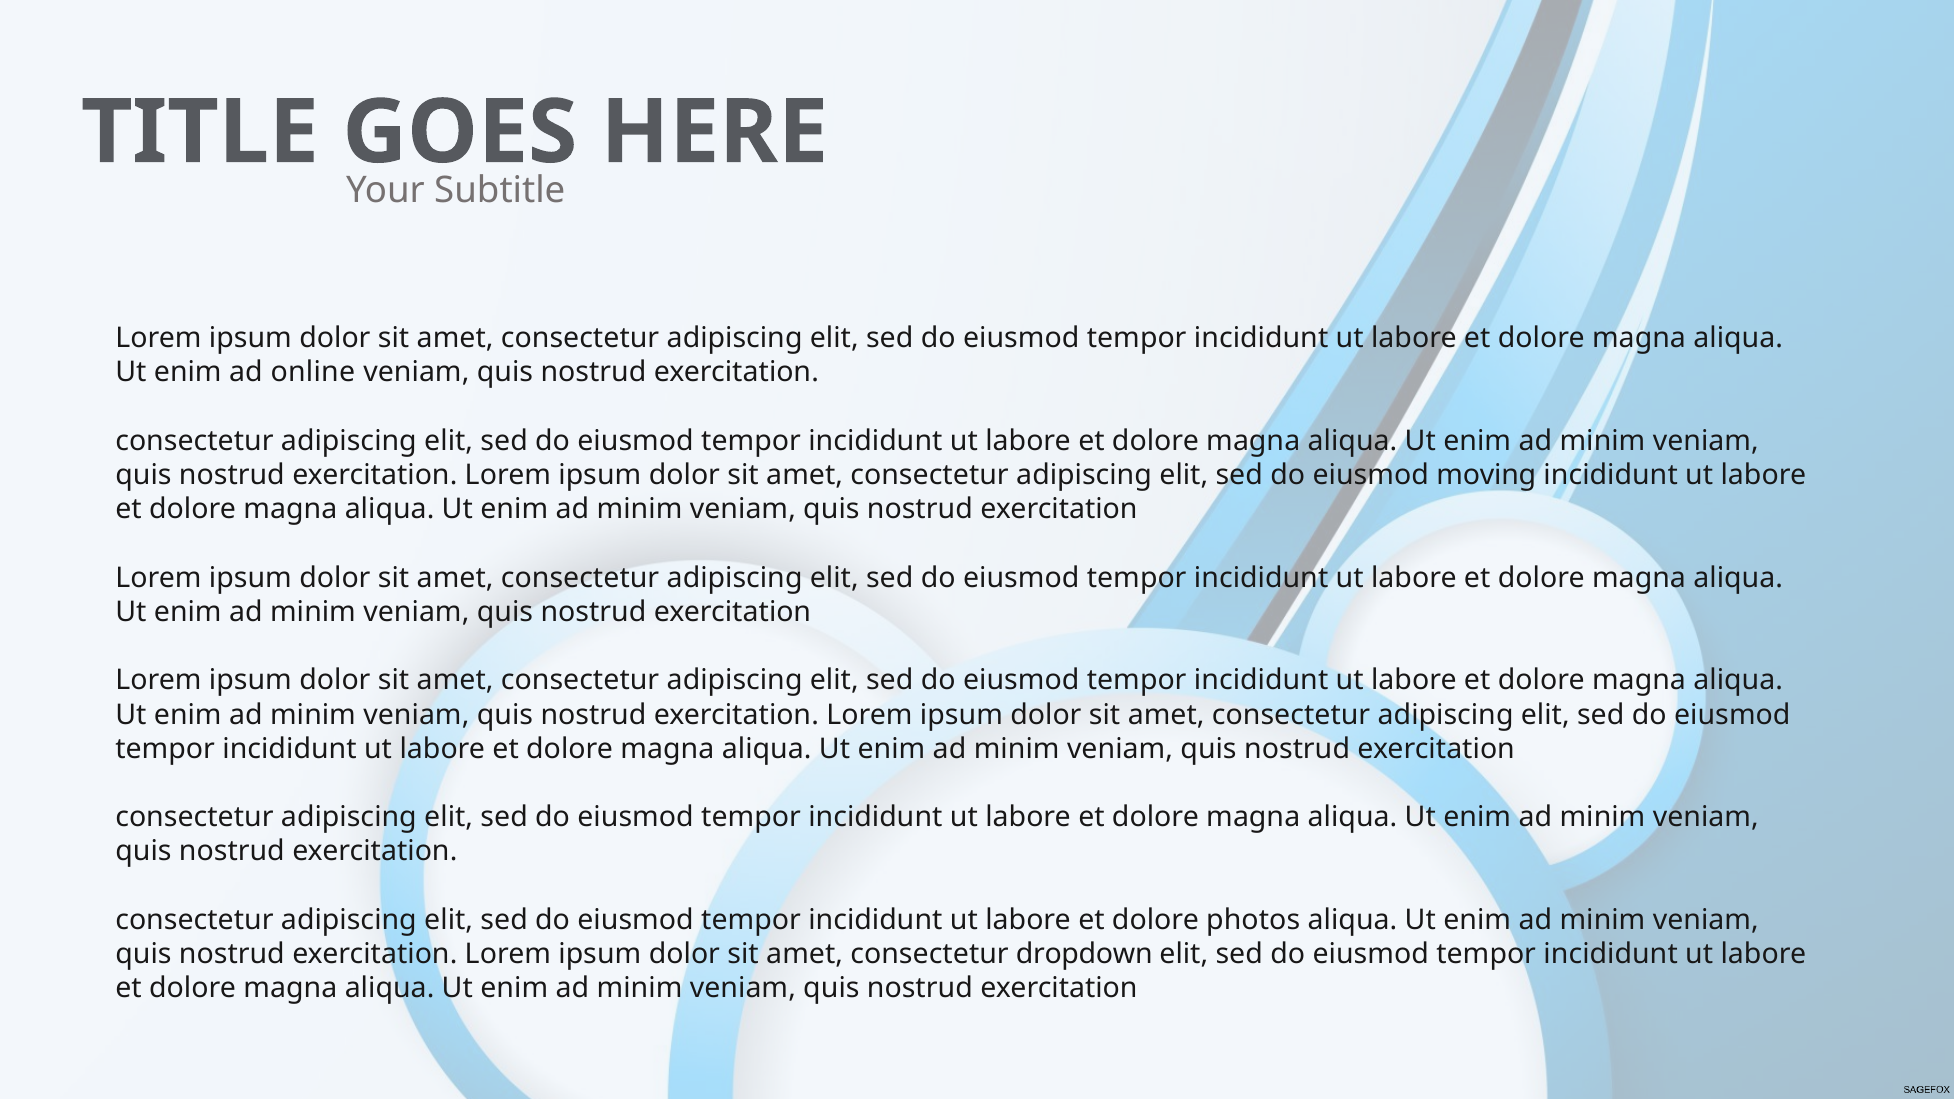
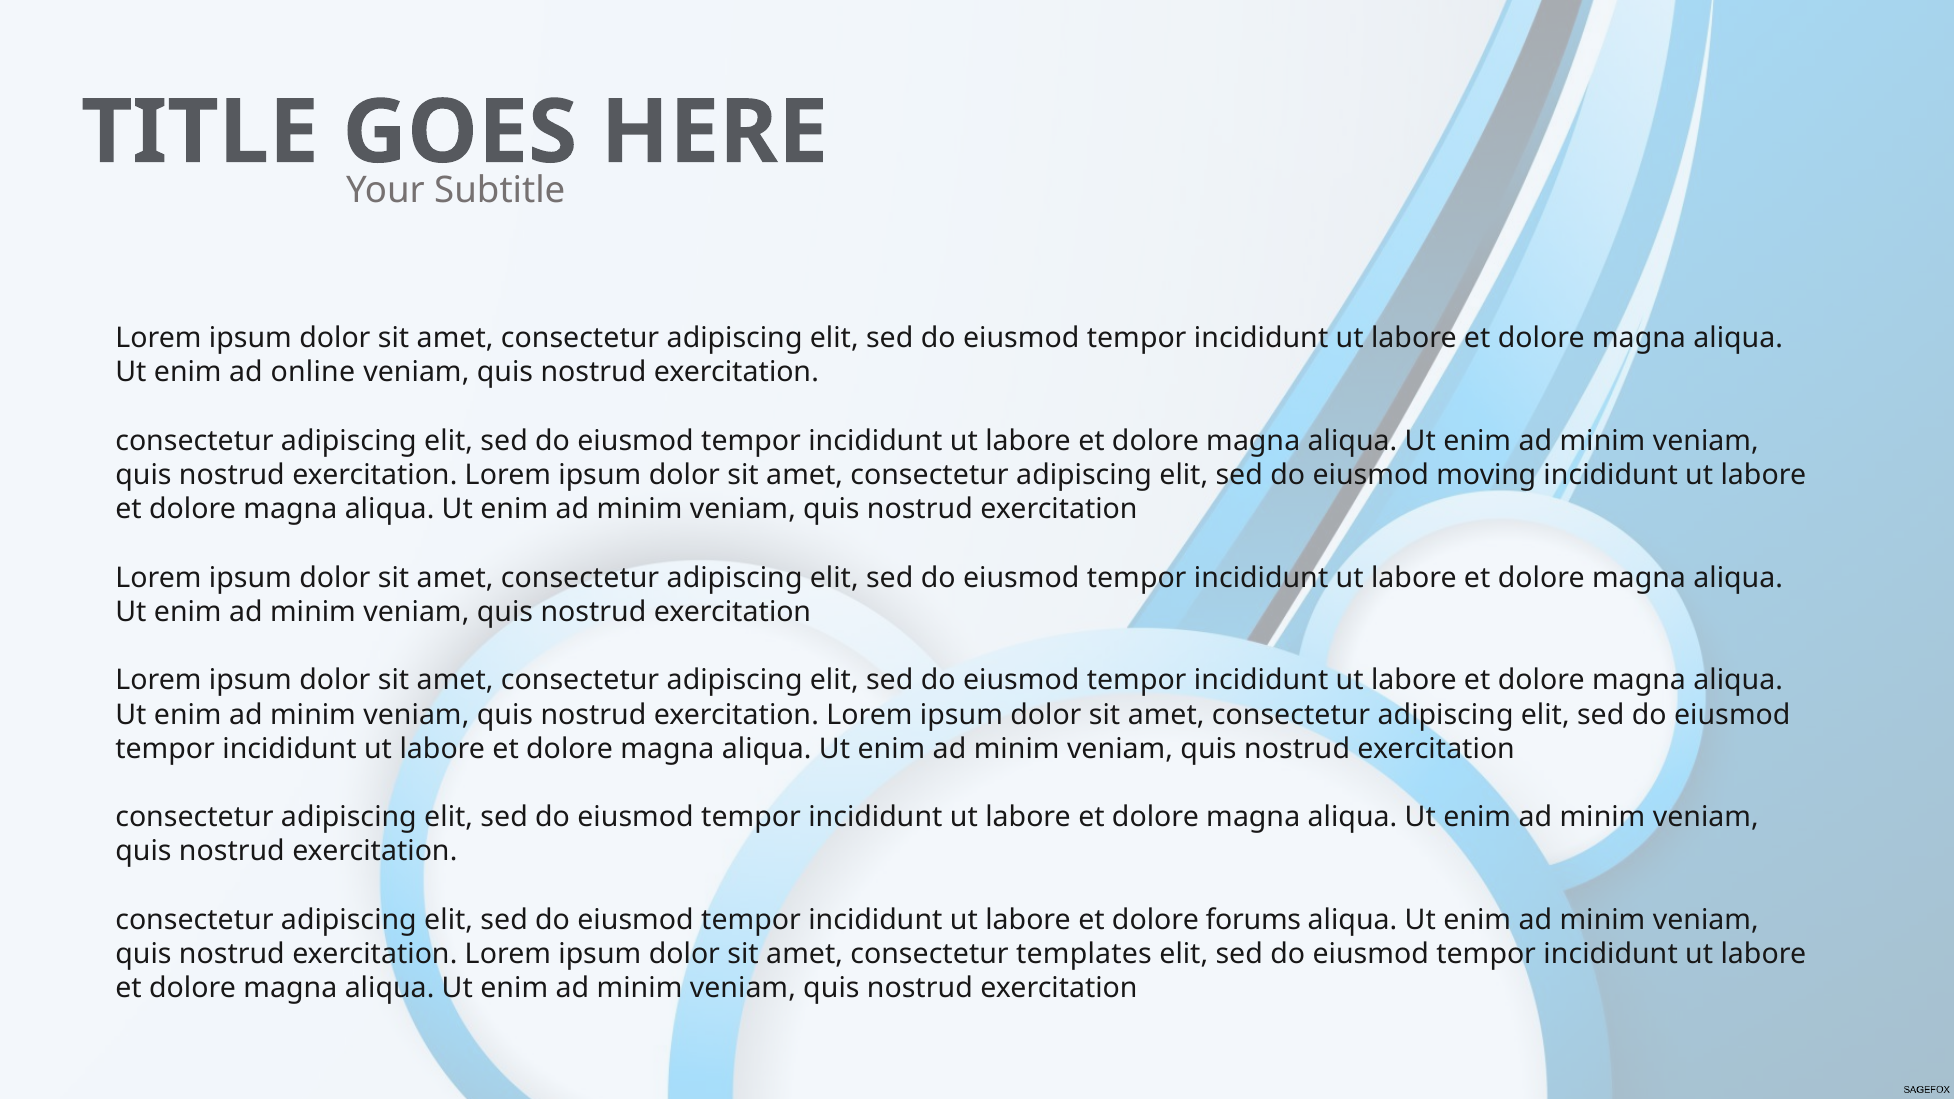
photos: photos -> forums
dropdown: dropdown -> templates
